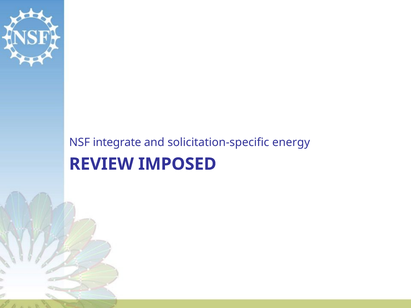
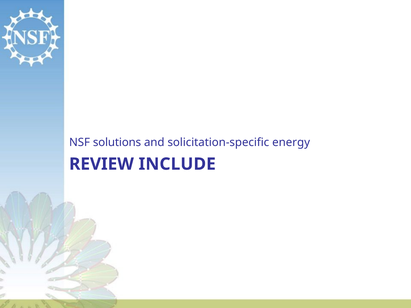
integrate: integrate -> solutions
IMPOSED: IMPOSED -> INCLUDE
